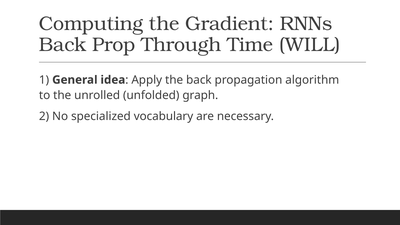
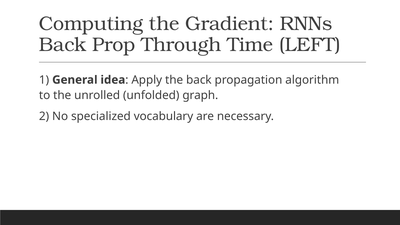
WILL: WILL -> LEFT
